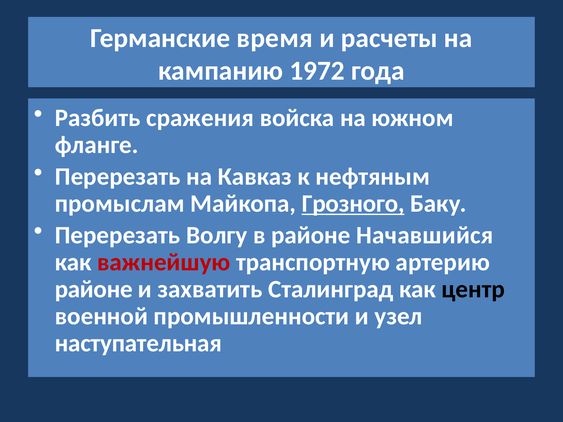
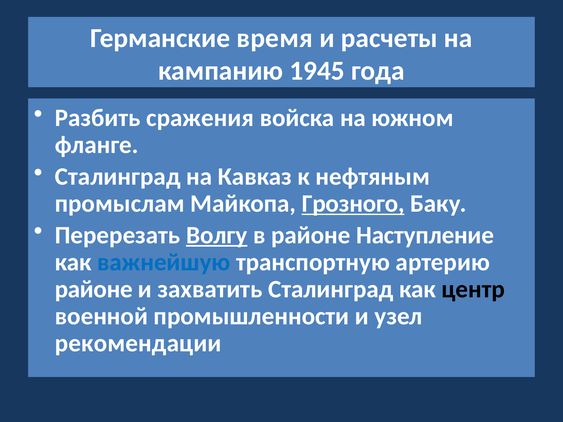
1972: 1972 -> 1945
Перерезать at (118, 177): Перерезать -> Сталинград
Волгу underline: none -> present
Начавшийся: Начавшийся -> Наступление
важнейшую colour: red -> blue
наступательная: наступательная -> рекомендации
